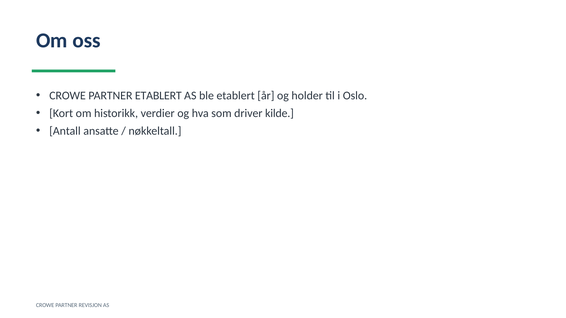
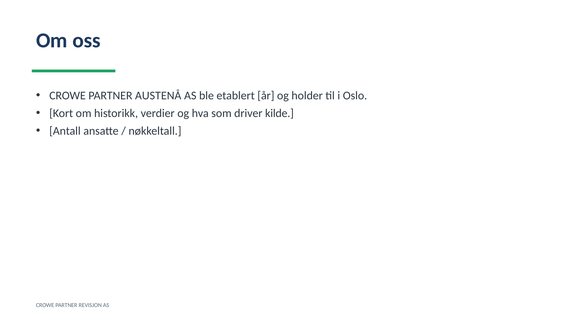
PARTNER ETABLERT: ETABLERT -> AUSTENÅ
